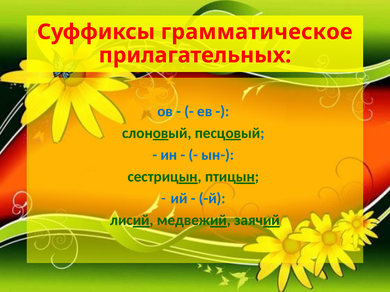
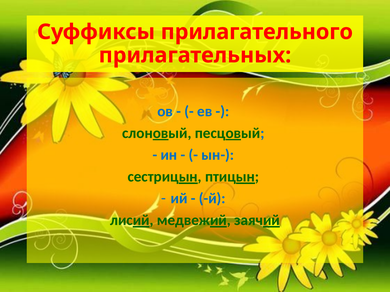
грамматическое: грамматическое -> прилагательного
